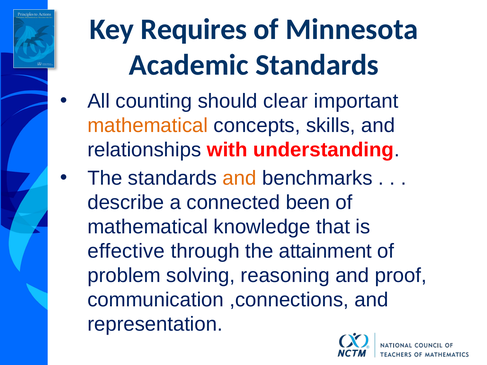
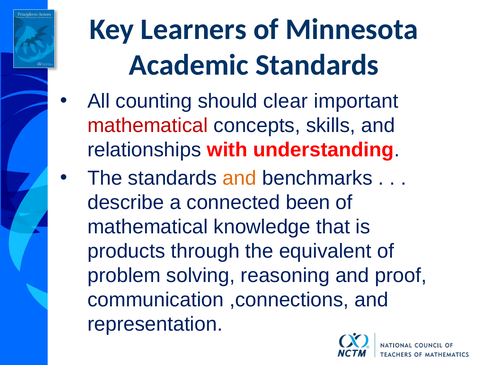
Requires: Requires -> Learners
mathematical at (148, 126) colour: orange -> red
effective: effective -> products
attainment: attainment -> equivalent
